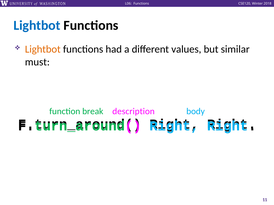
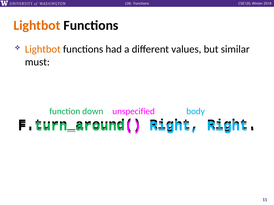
Lightbot at (37, 25) colour: blue -> orange
break: break -> down
description: description -> unspecified
